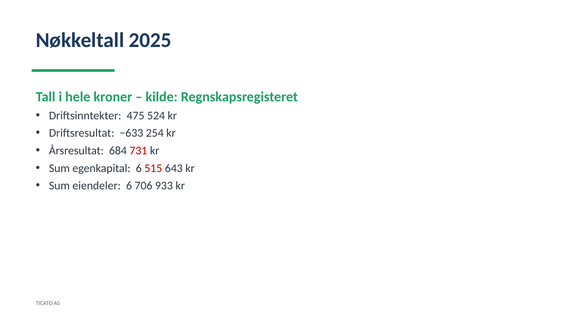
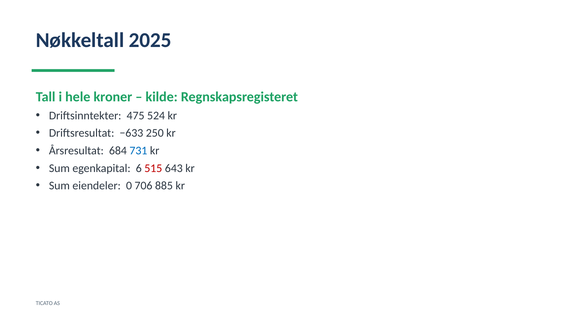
254: 254 -> 250
731 colour: red -> blue
eiendeler 6: 6 -> 0
933: 933 -> 885
